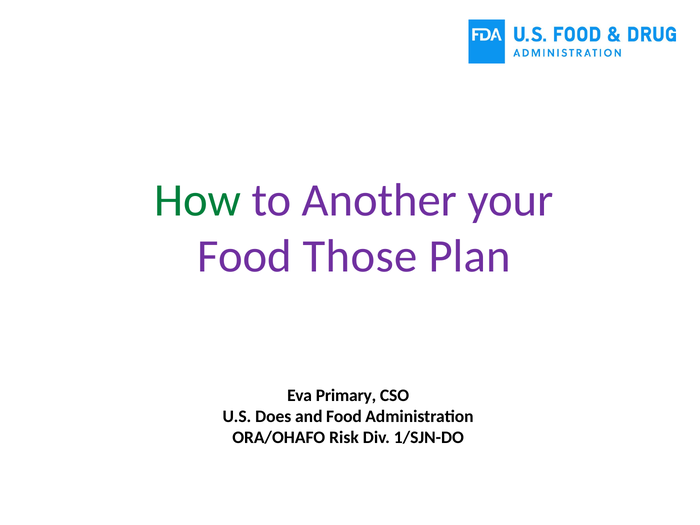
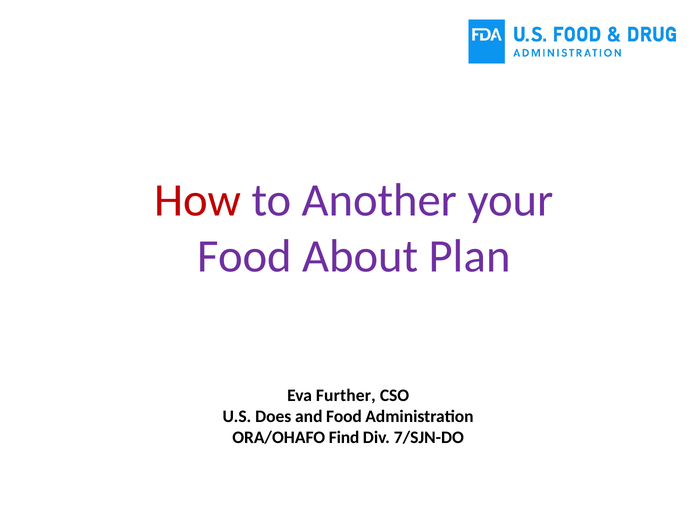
How colour: green -> red
Those: Those -> About
Primary: Primary -> Further
Risk: Risk -> Find
1/SJN-DO: 1/SJN-DO -> 7/SJN-DO
